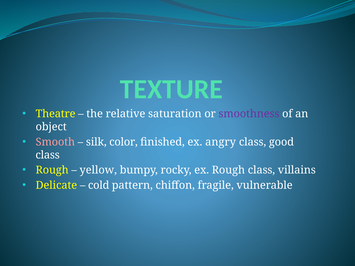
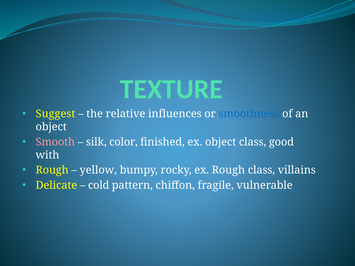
Theatre: Theatre -> Suggest
saturation: saturation -> influences
smoothness colour: purple -> blue
ex angry: angry -> object
class at (48, 155): class -> with
